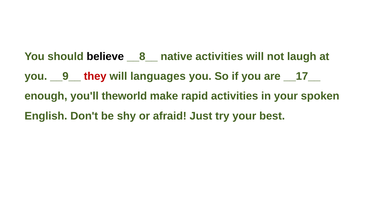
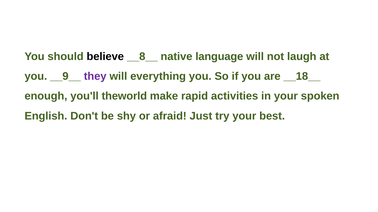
native activities: activities -> language
they colour: red -> purple
languages: languages -> everything
__17__: __17__ -> __18__
